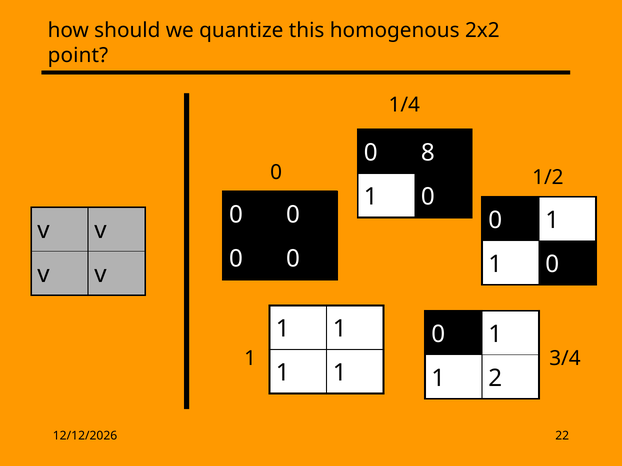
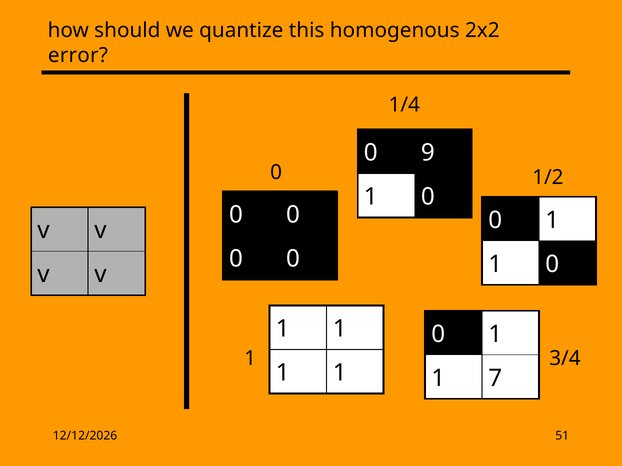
point: point -> error
8: 8 -> 9
2: 2 -> 7
22: 22 -> 51
